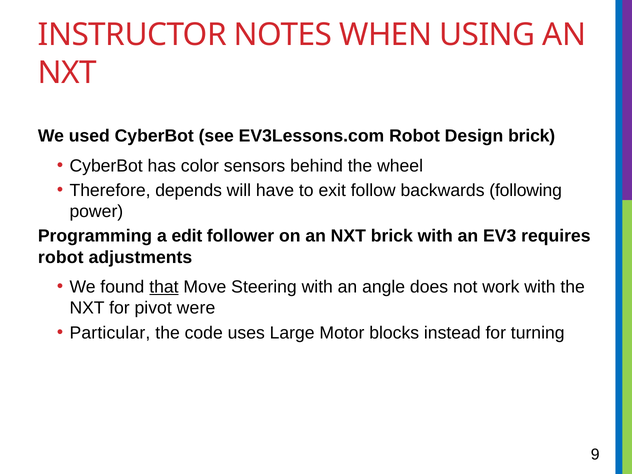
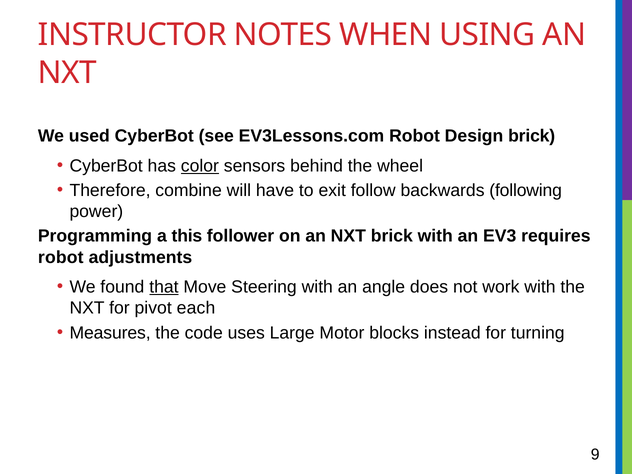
color underline: none -> present
depends: depends -> combine
edit: edit -> this
were: were -> each
Particular: Particular -> Measures
